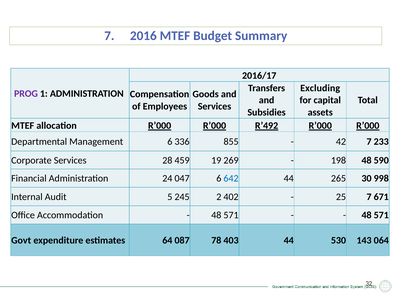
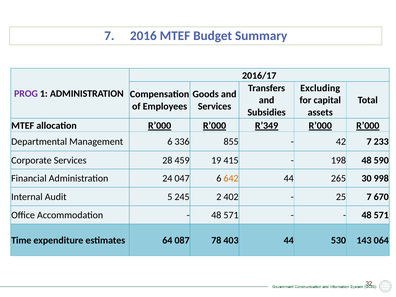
R’492: R’492 -> R’349
269: 269 -> 415
642 colour: blue -> orange
671: 671 -> 670
Govt: Govt -> Time
